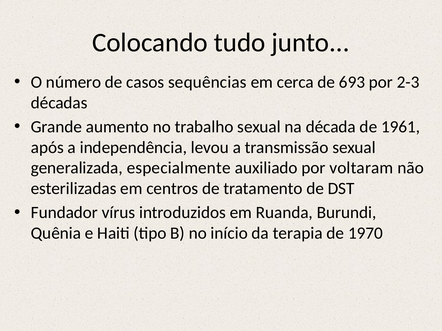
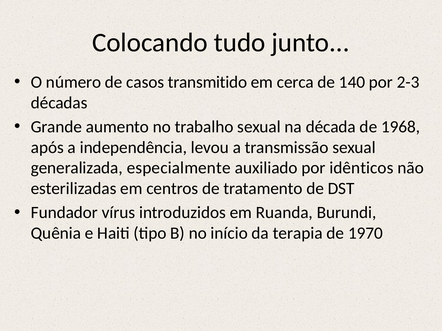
sequências: sequências -> transmitido
693: 693 -> 140
1961: 1961 -> 1968
voltaram: voltaram -> idênticos
